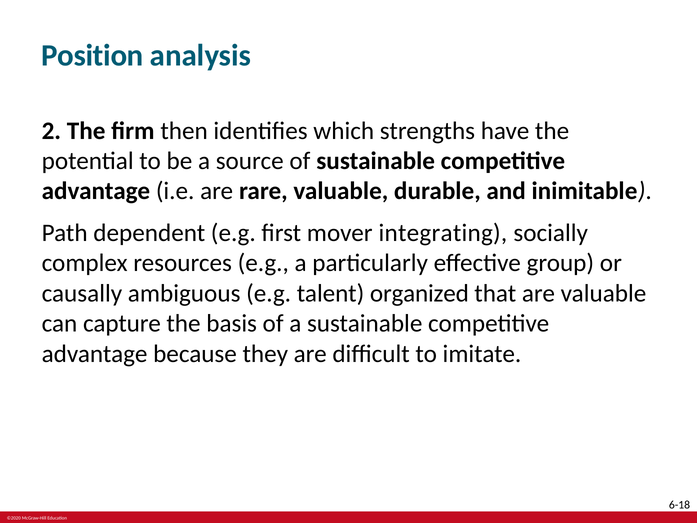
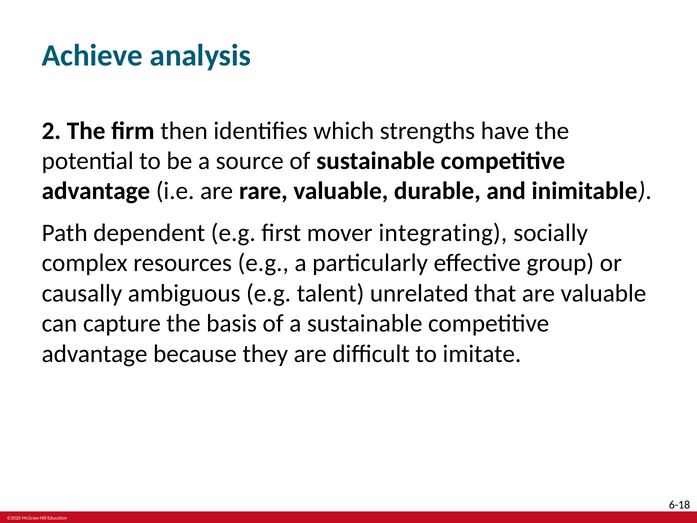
Position: Position -> Achieve
organized: organized -> unrelated
